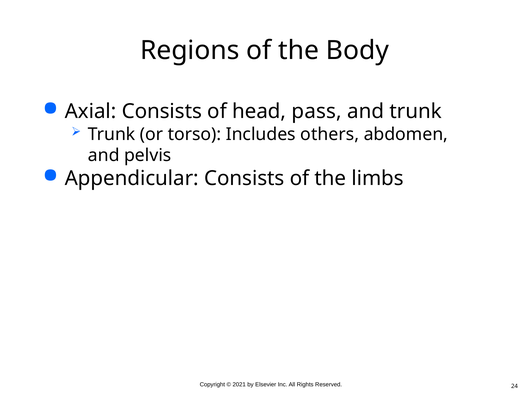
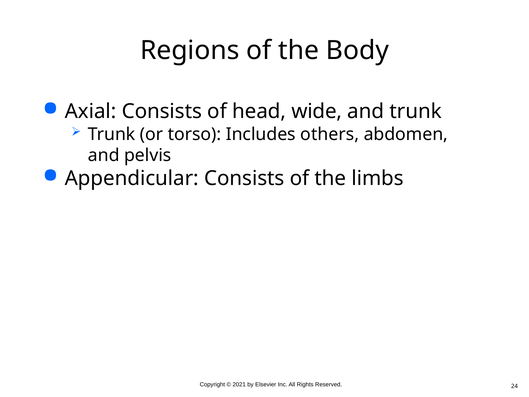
pass: pass -> wide
